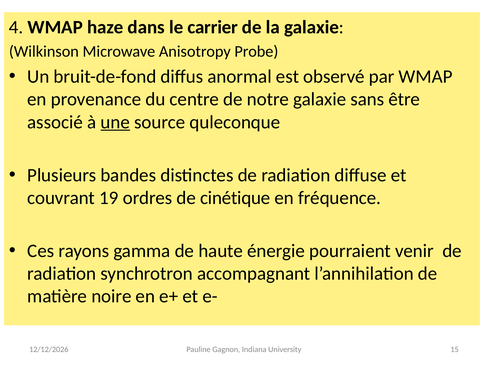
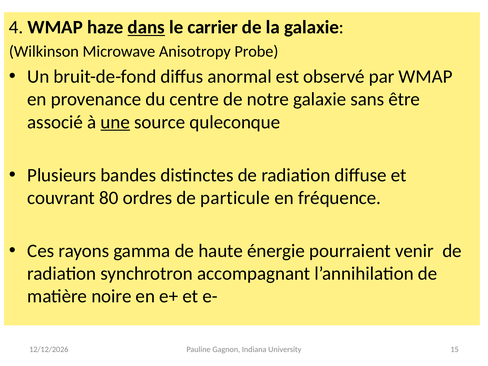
dans underline: none -> present
19: 19 -> 80
cinétique: cinétique -> particule
